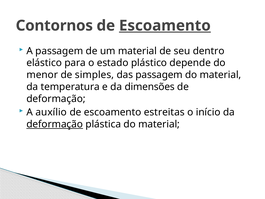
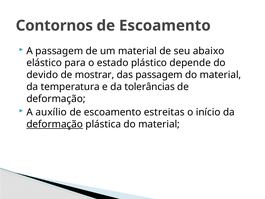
Escoamento at (165, 26) underline: present -> none
dentro: dentro -> abaixo
menor: menor -> devido
simples: simples -> mostrar
dimensões: dimensões -> tolerâncias
